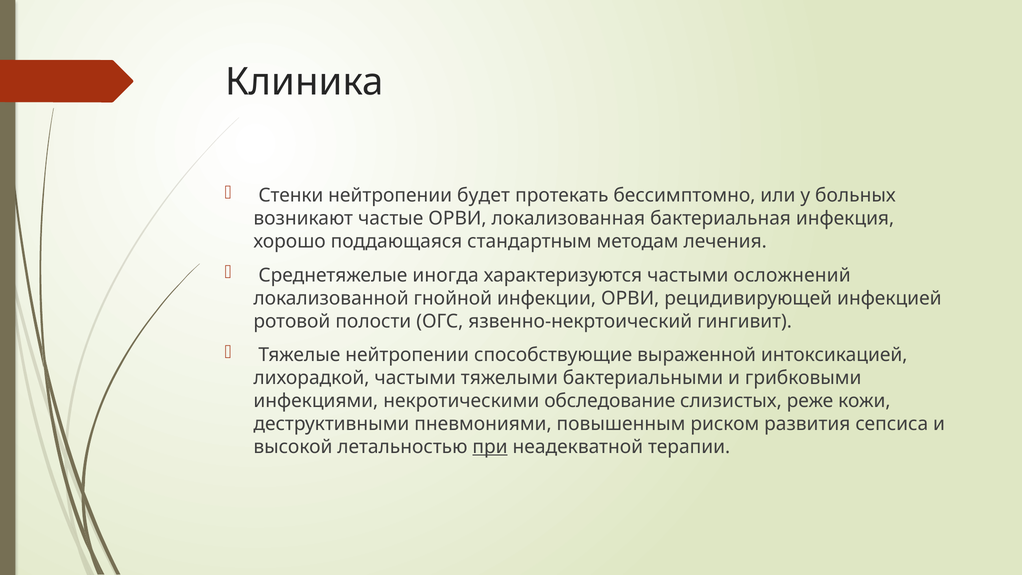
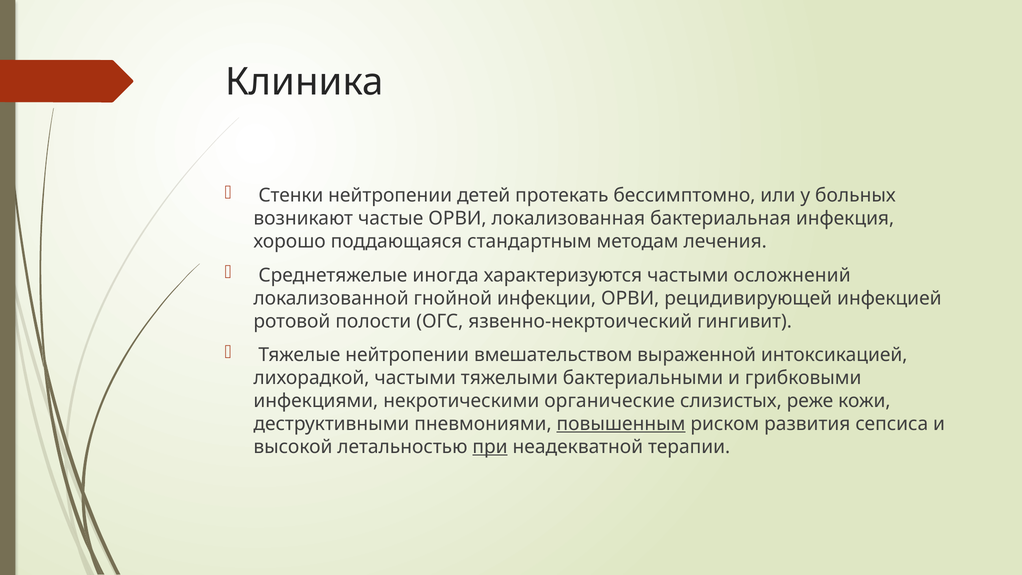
будет: будет -> детей
способствующие: способствующие -> вмешательством
обследование: обследование -> органические
повышенным underline: none -> present
